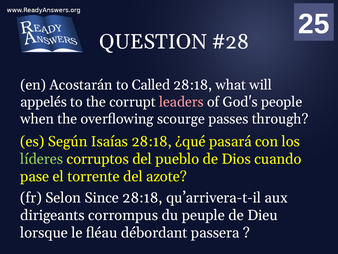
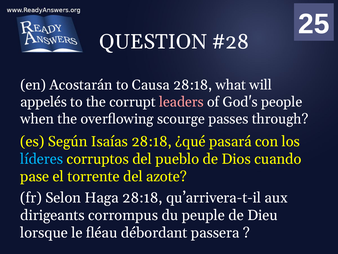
Called: Called -> Causa
líderes colour: light green -> light blue
Since: Since -> Haga
